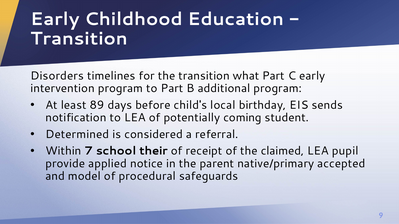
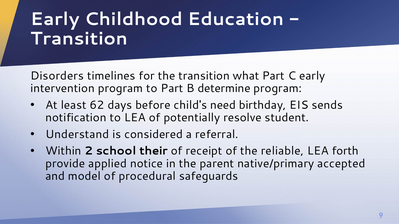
additional: additional -> determine
89: 89 -> 62
local: local -> need
coming: coming -> resolve
Determined: Determined -> Understand
7: 7 -> 2
claimed: claimed -> reliable
pupil: pupil -> forth
